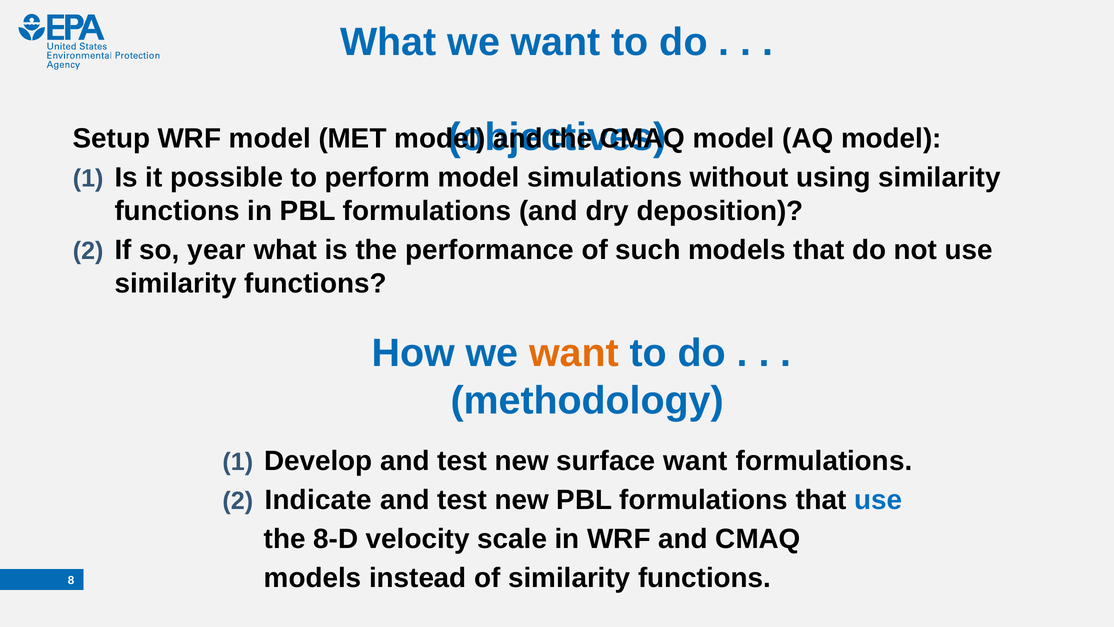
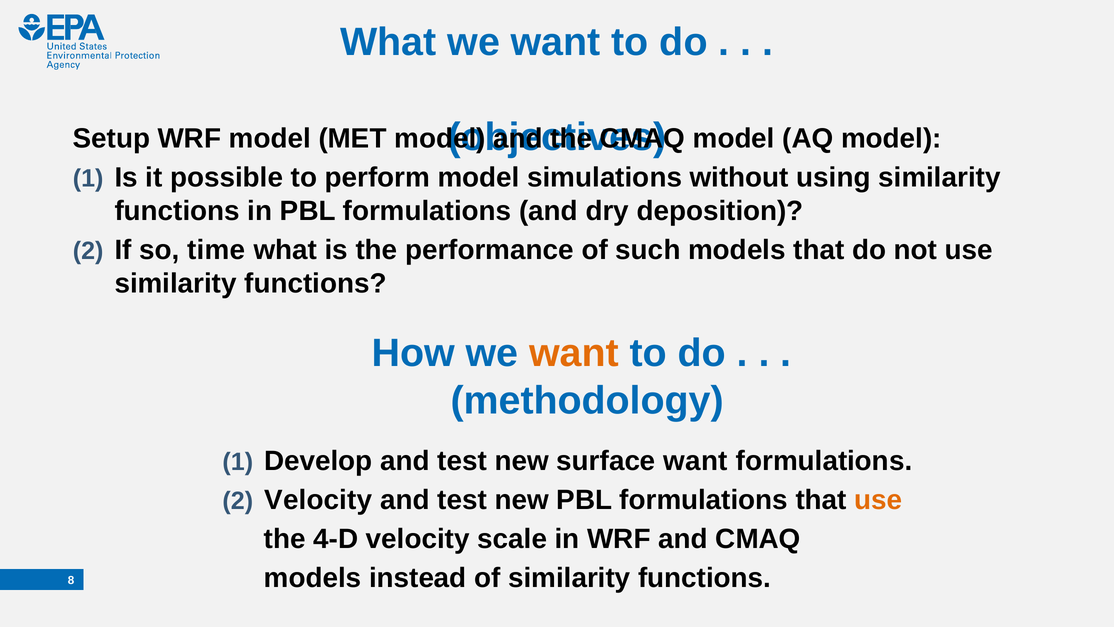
year: year -> time
Indicate at (318, 500): Indicate -> Velocity
use at (878, 500) colour: blue -> orange
8-D: 8-D -> 4-D
